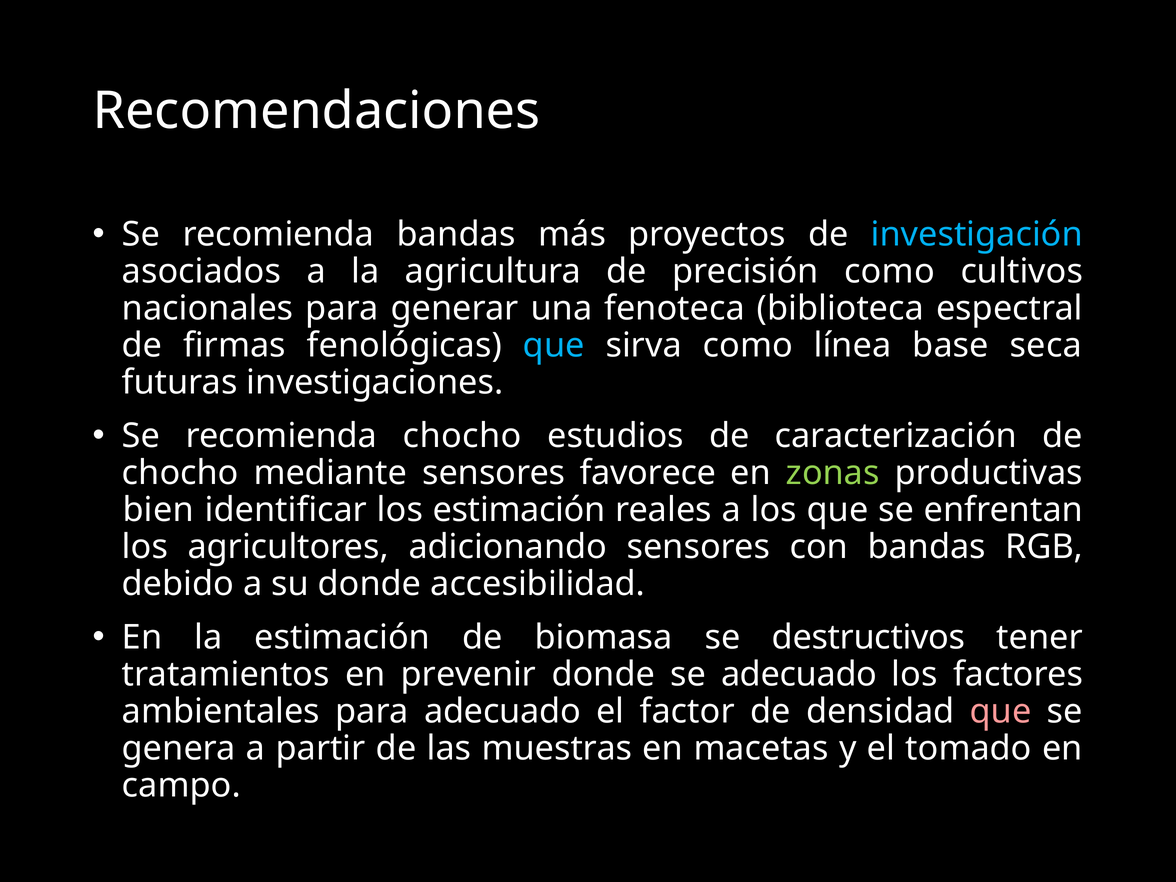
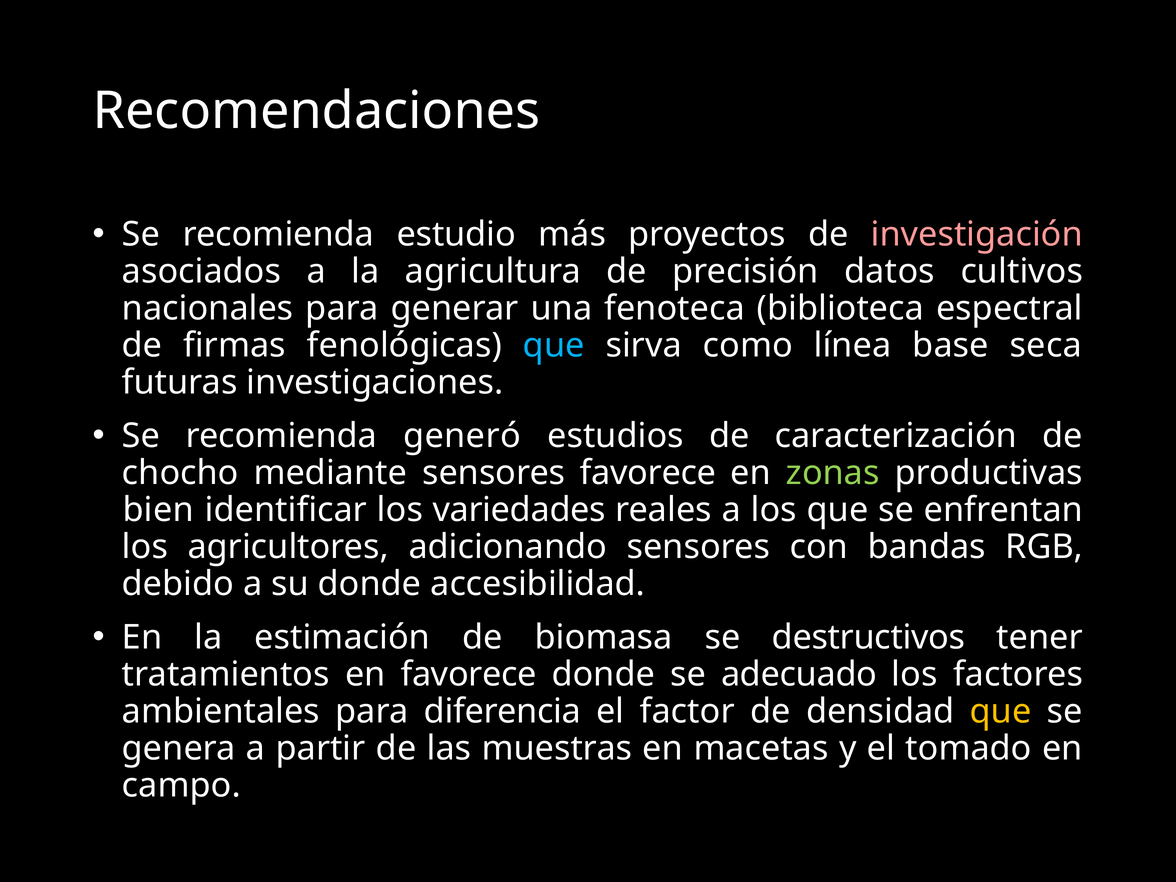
recomienda bandas: bandas -> estudio
investigación colour: light blue -> pink
precisión como: como -> datos
recomienda chocho: chocho -> generó
los estimación: estimación -> variedades
en prevenir: prevenir -> favorece
para adecuado: adecuado -> diferencia
que at (1001, 712) colour: pink -> yellow
